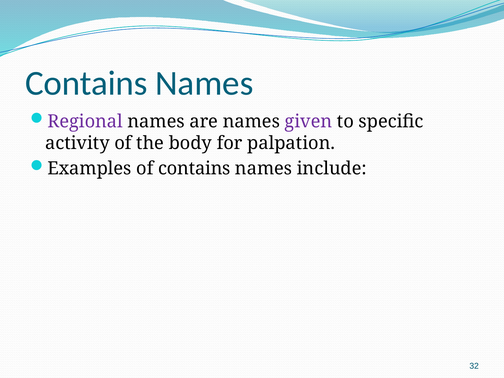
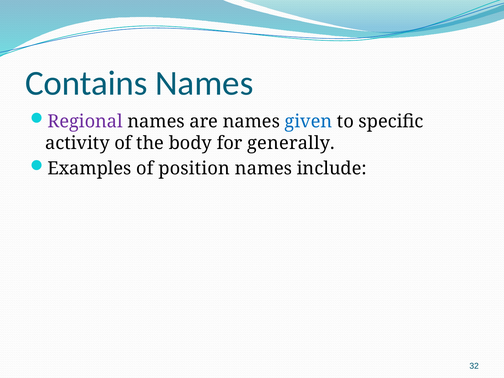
given colour: purple -> blue
palpation: palpation -> generally
of contains: contains -> position
